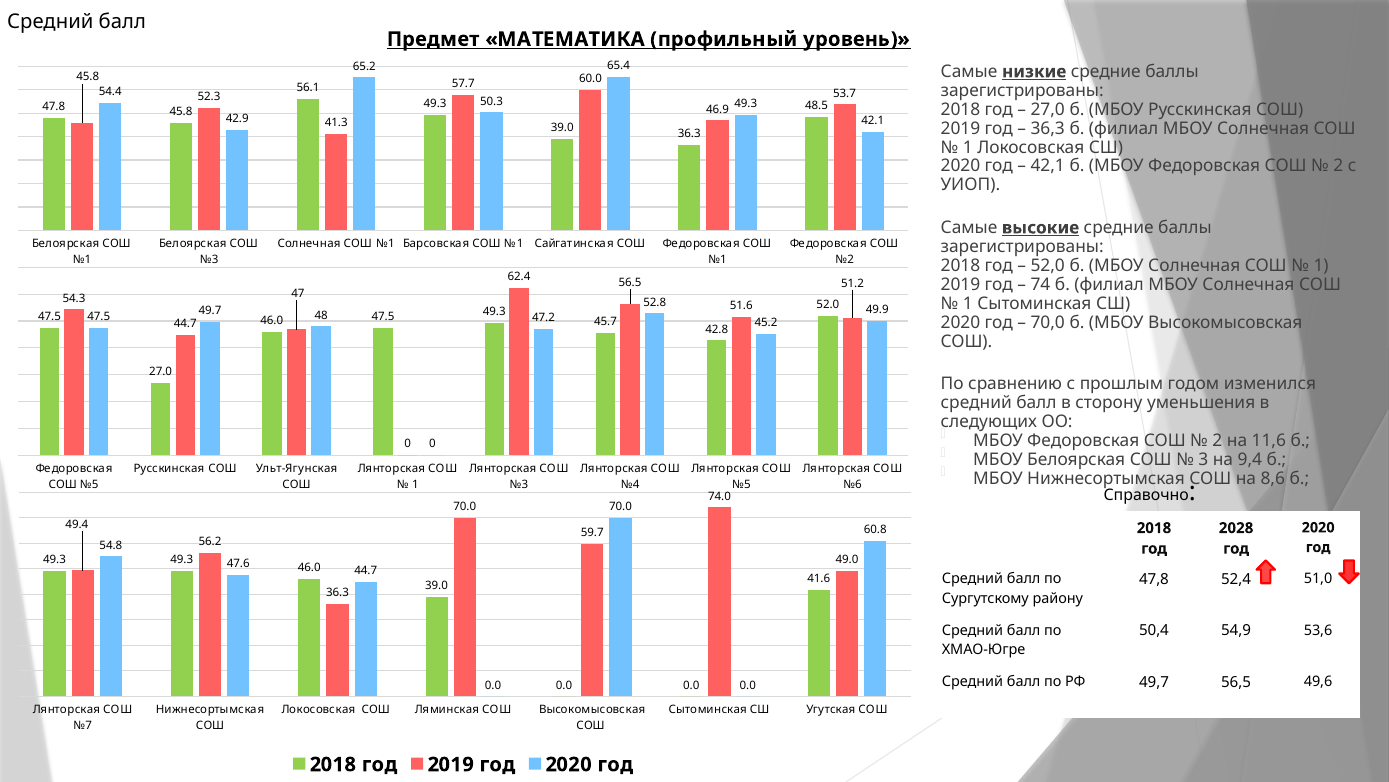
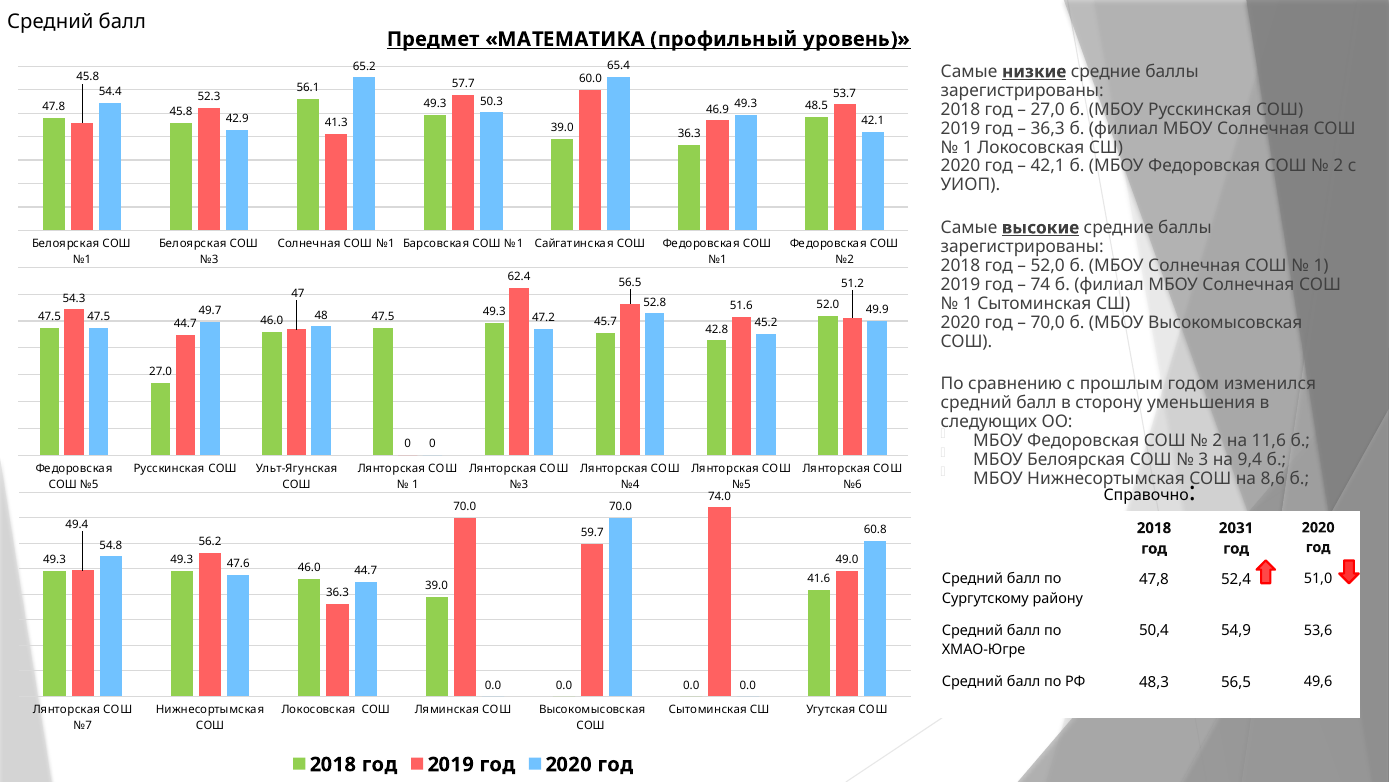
2028: 2028 -> 2031
49,7: 49,7 -> 48,3
